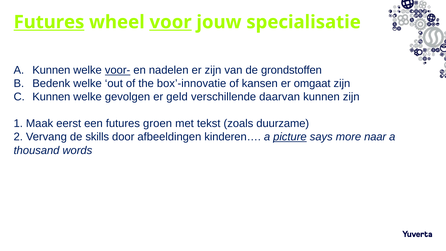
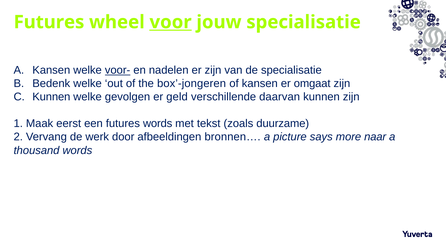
Futures at (49, 22) underline: present -> none
A Kunnen: Kunnen -> Kansen
de grondstoffen: grondstoffen -> specialisatie
box’-innovatie: box’-innovatie -> box’-jongeren
futures groen: groen -> words
skills: skills -> werk
kinderen…: kinderen… -> bronnen…
picture underline: present -> none
